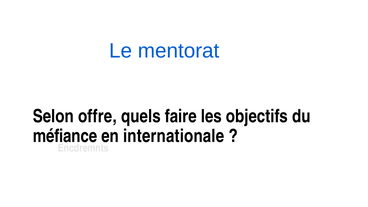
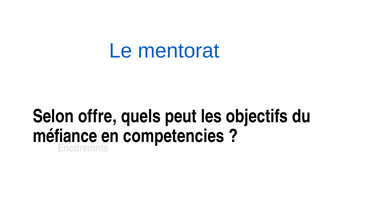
faire: faire -> peut
internationale: internationale -> competencies
